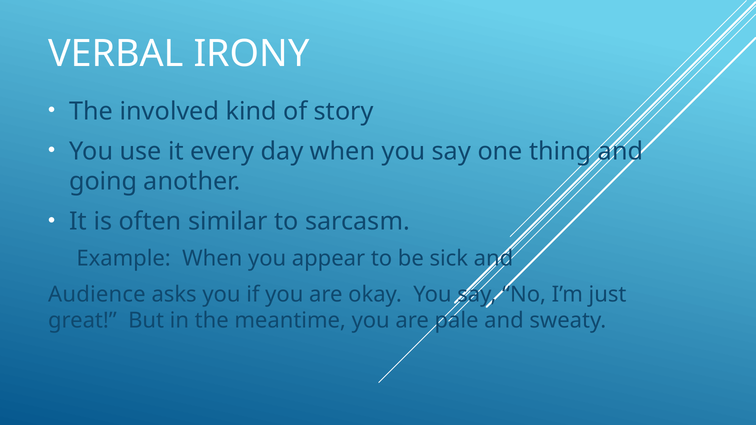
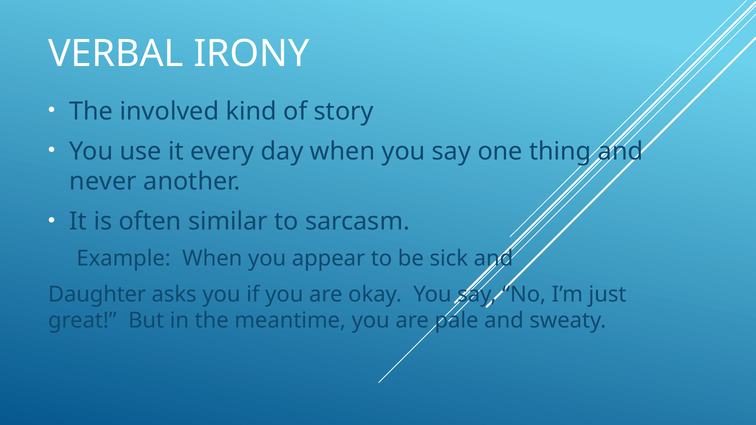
going: going -> never
Audience: Audience -> Daughter
